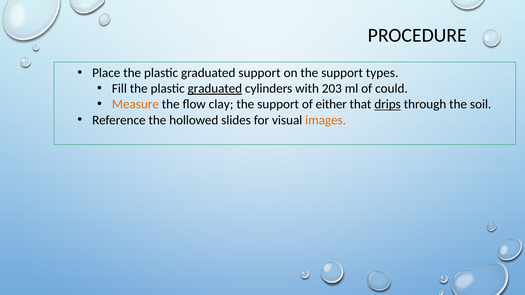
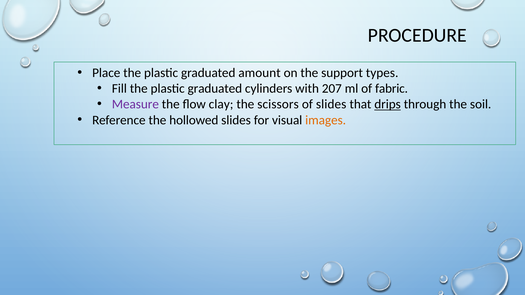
graduated support: support -> amount
graduated at (215, 89) underline: present -> none
203: 203 -> 207
could: could -> fabric
Measure colour: orange -> purple
support at (278, 104): support -> scissors
of either: either -> slides
